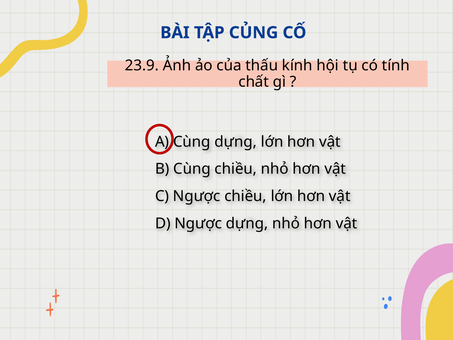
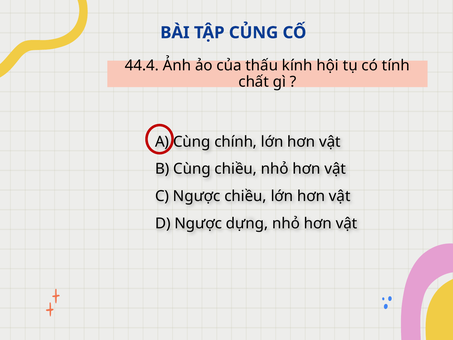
23.9: 23.9 -> 44.4
Cùng dựng: dựng -> chính
